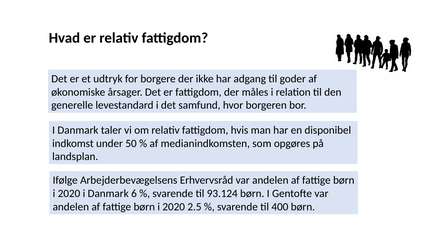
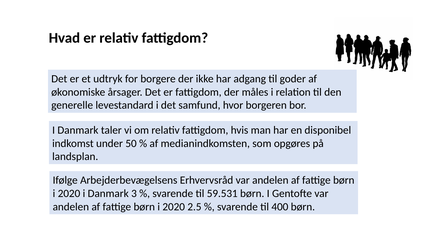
6: 6 -> 3
93.124: 93.124 -> 59.531
